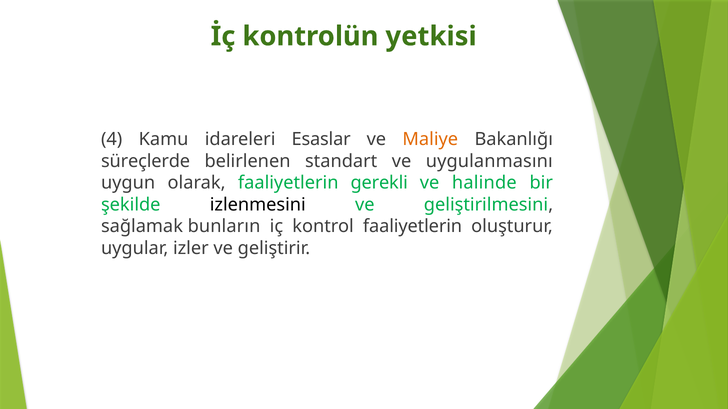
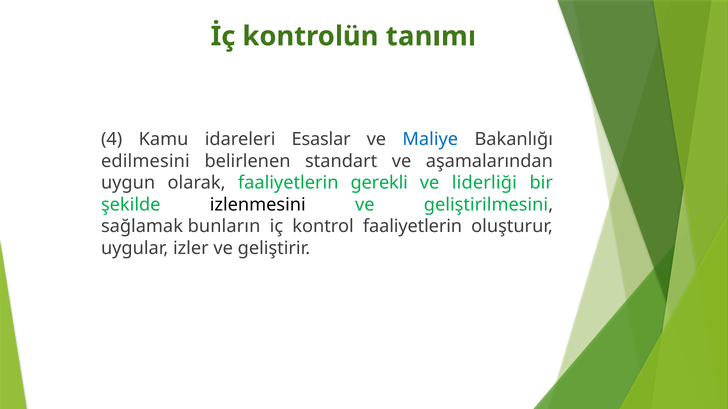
yetkisi: yetkisi -> tanımı
Maliye colour: orange -> blue
süreçlerde: süreçlerde -> edilmesini
uygulanmasını: uygulanmasını -> aşamalarından
halinde: halinde -> liderliği
